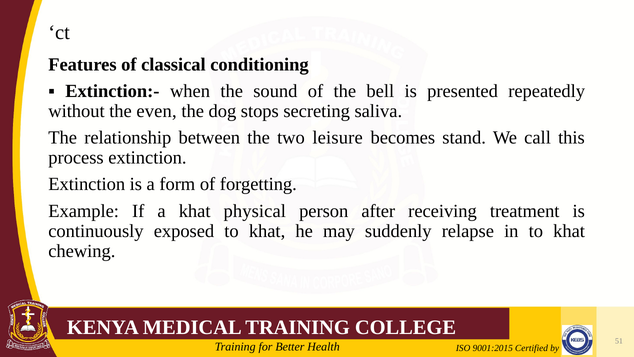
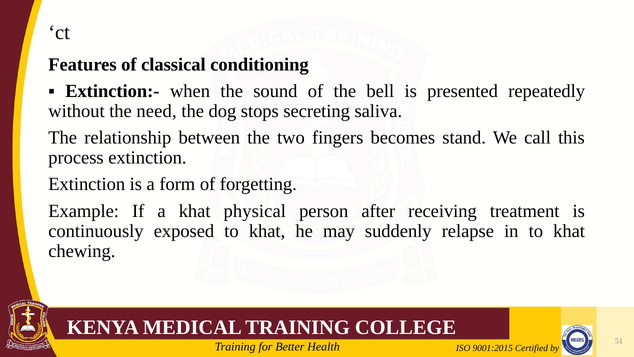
even: even -> need
leisure: leisure -> fingers
